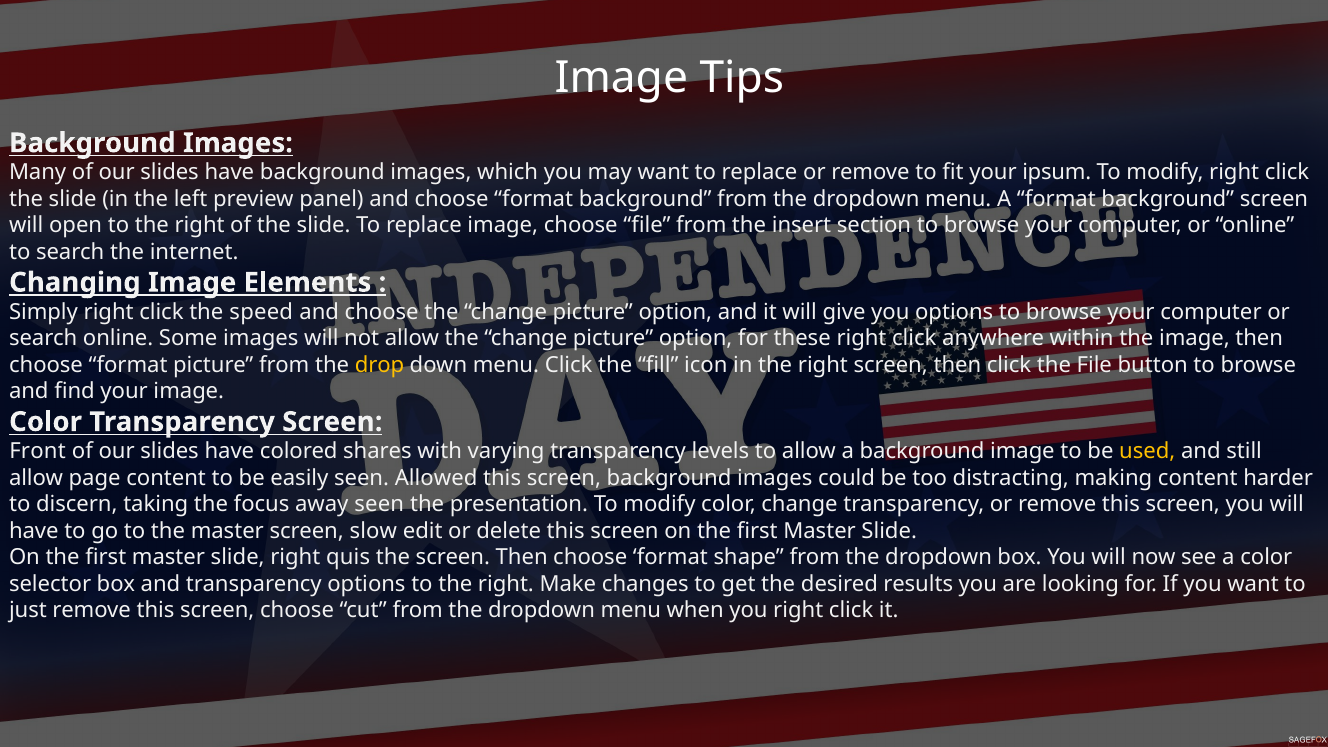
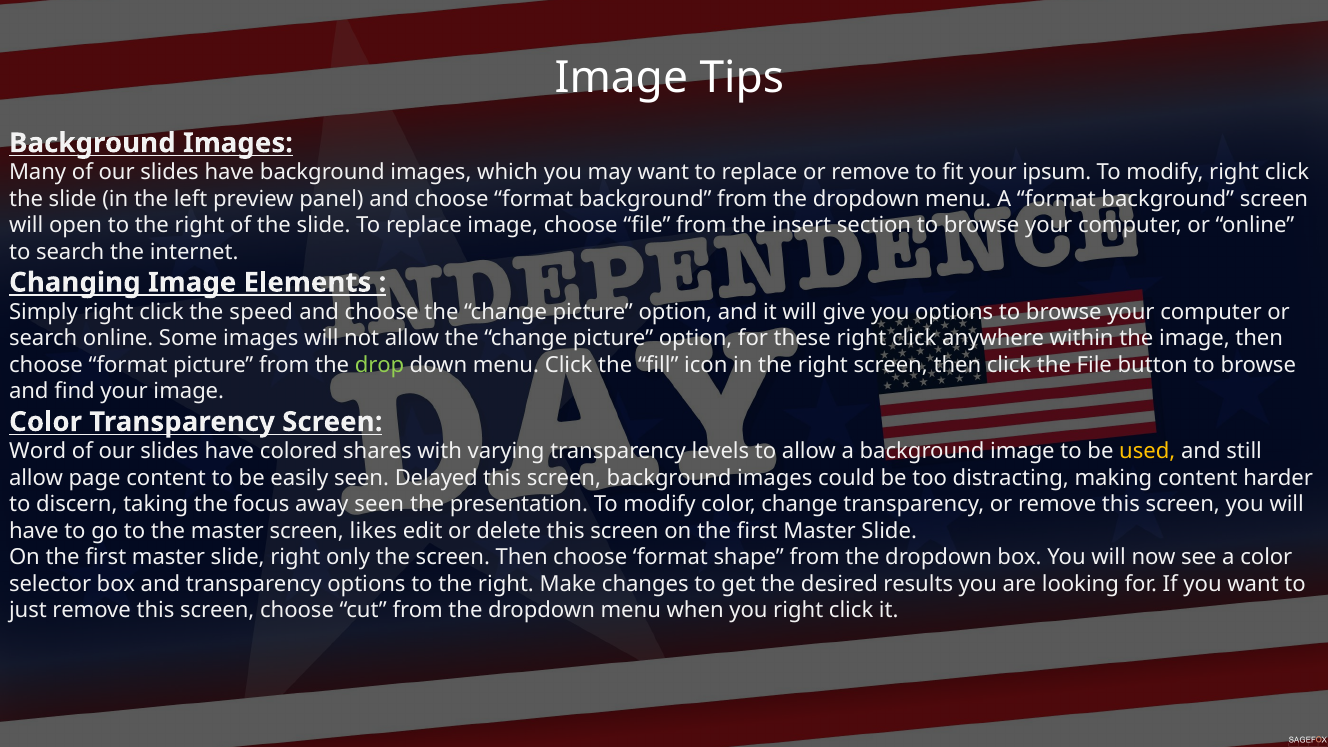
drop colour: yellow -> light green
Front: Front -> Word
Allowed: Allowed -> Delayed
slow: slow -> likes
quis: quis -> only
